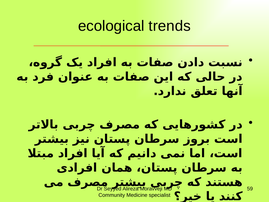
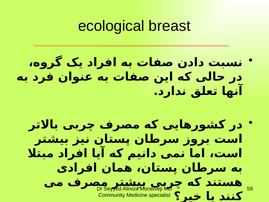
trends: trends -> breast
